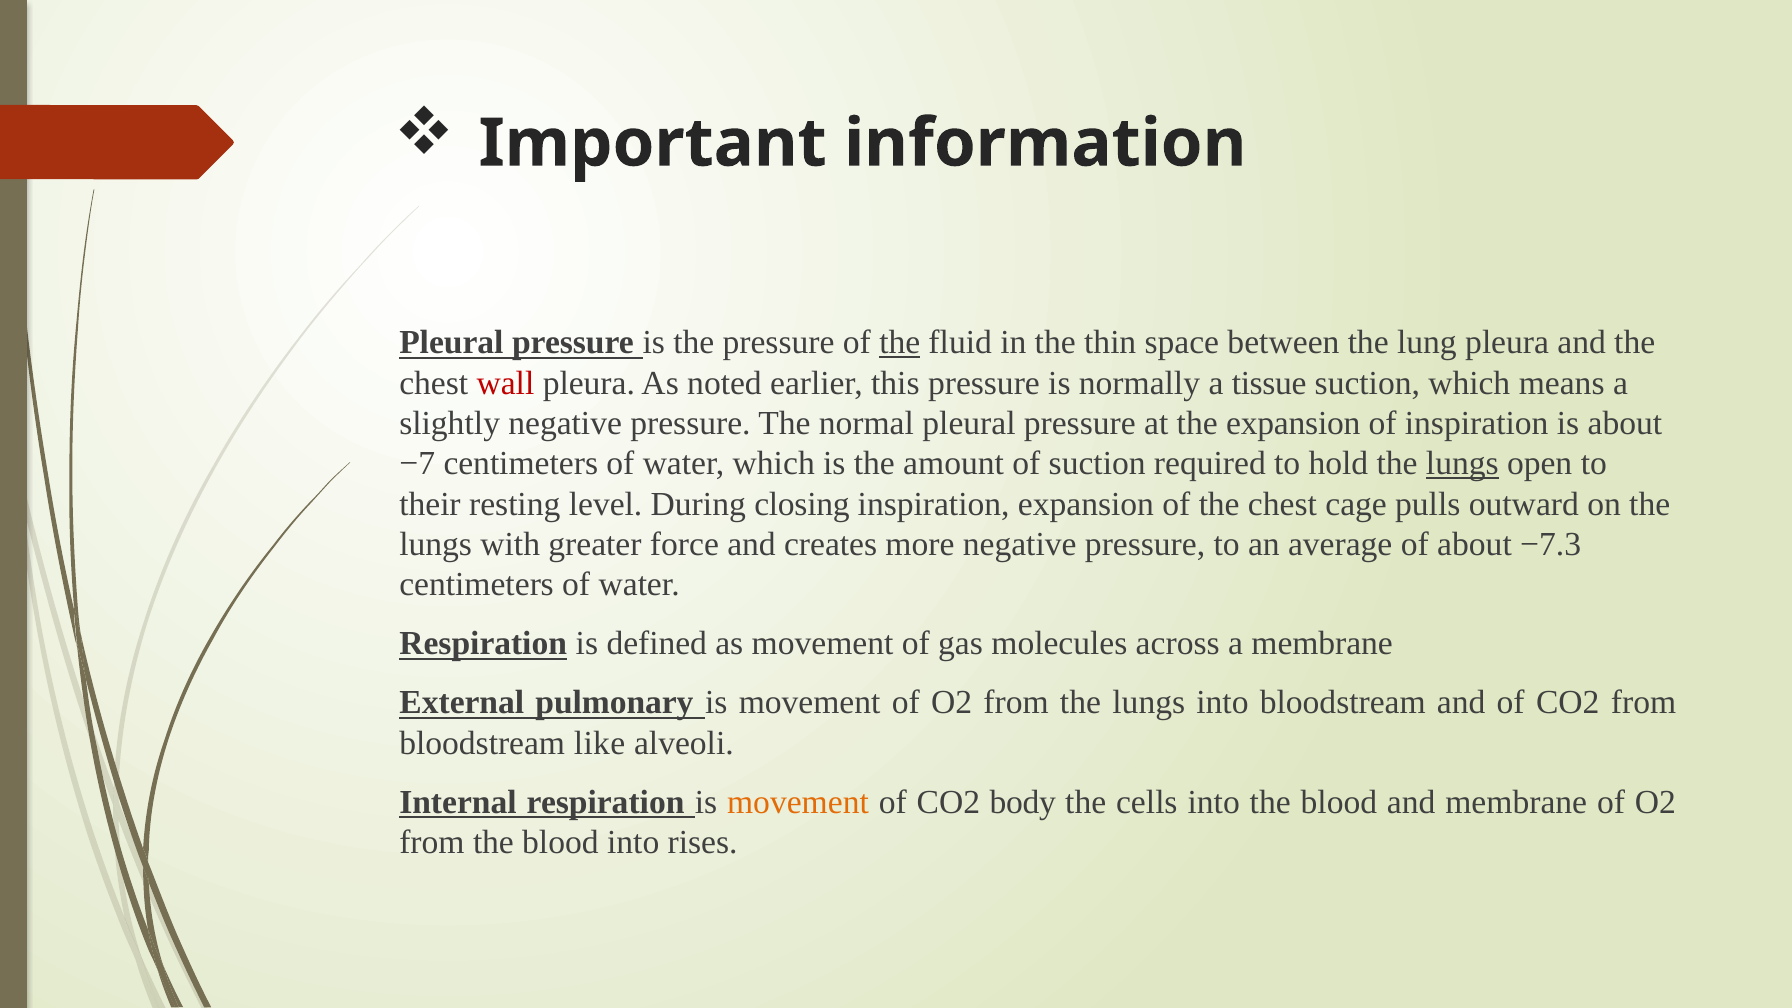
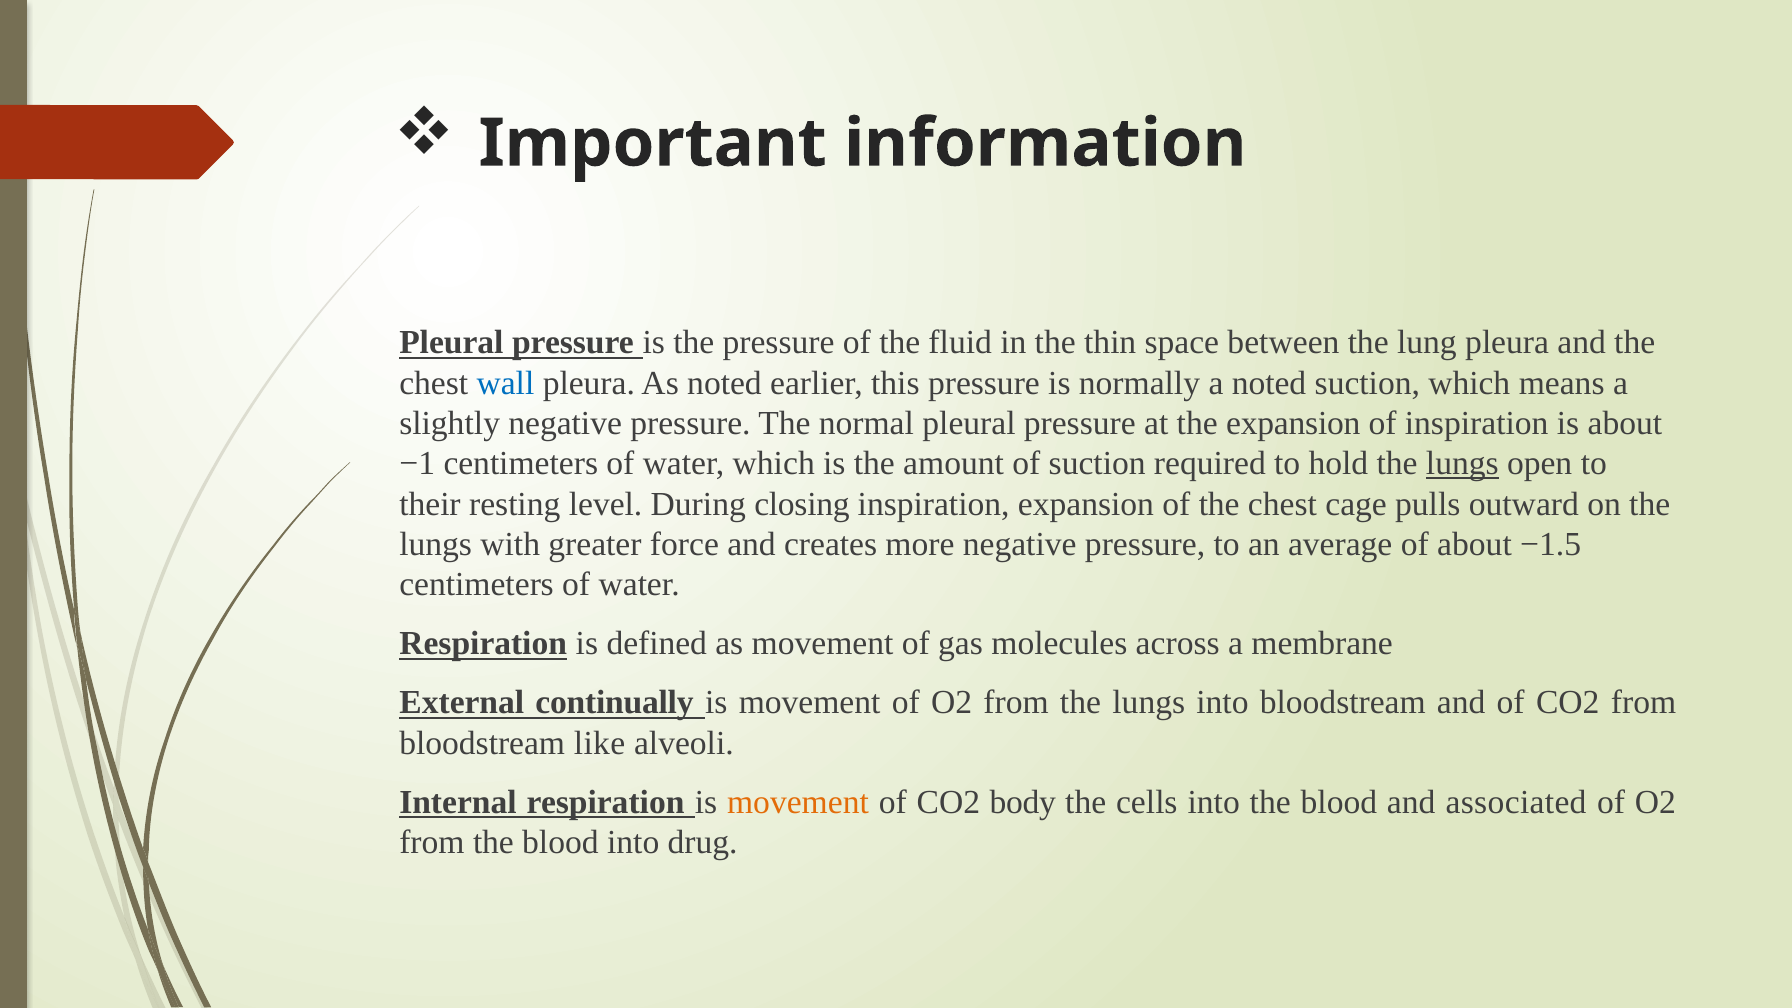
the at (900, 343) underline: present -> none
wall colour: red -> blue
a tissue: tissue -> noted
−7: −7 -> −1
−7.3: −7.3 -> −1.5
pulmonary: pulmonary -> continually
and membrane: membrane -> associated
rises: rises -> drug
